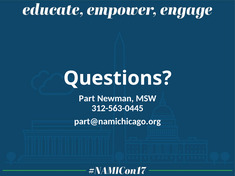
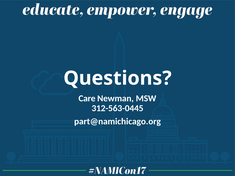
Part: Part -> Care
